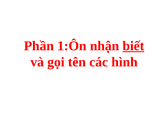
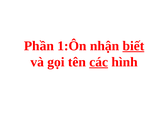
các underline: none -> present
